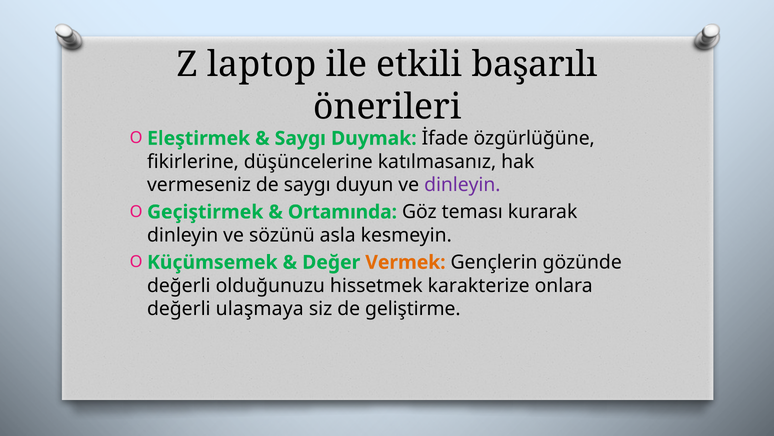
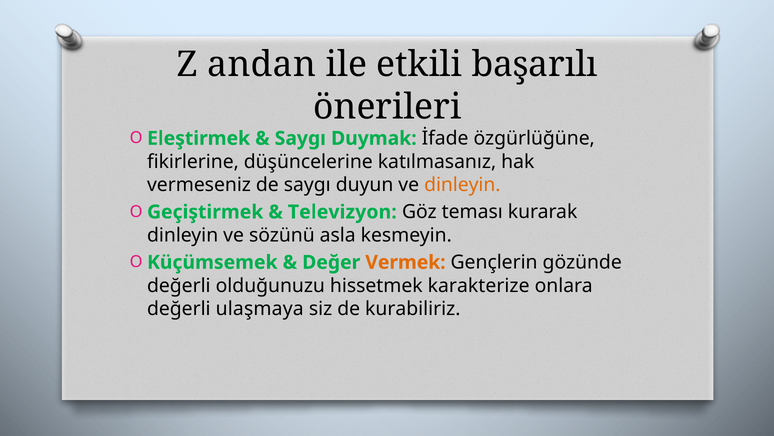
laptop: laptop -> andan
dinleyin at (462, 185) colour: purple -> orange
Ortamında: Ortamında -> Televizyon
geliştirme: geliştirme -> kurabiliriz
